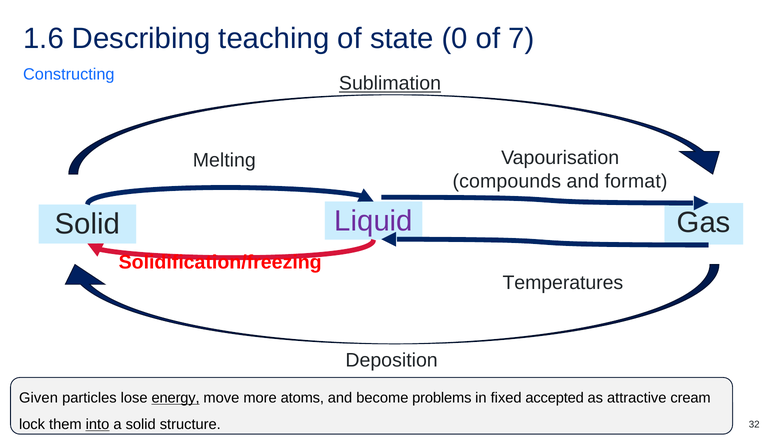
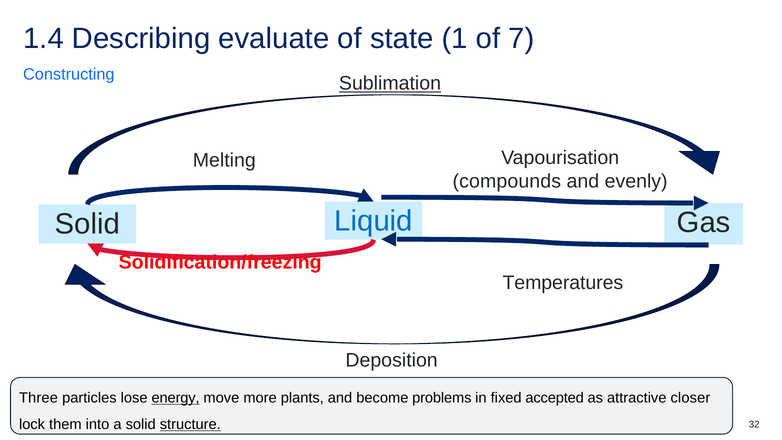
1.6: 1.6 -> 1.4
teaching: teaching -> evaluate
0: 0 -> 1
format: format -> evenly
Liquid colour: purple -> blue
Given: Given -> Three
atoms: atoms -> plants
cream: cream -> closer
into underline: present -> none
structure underline: none -> present
